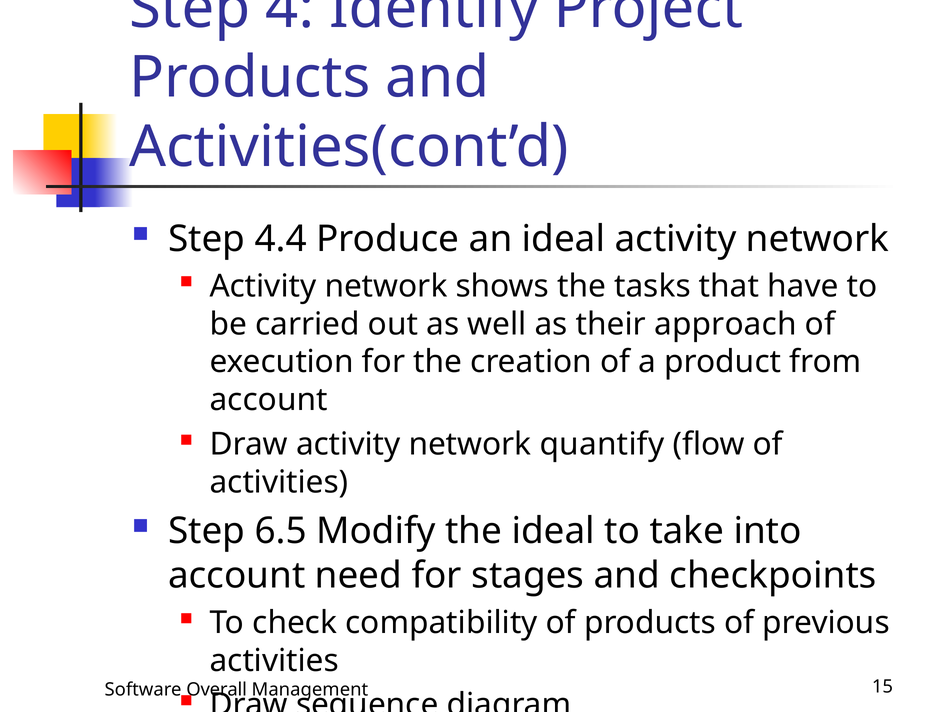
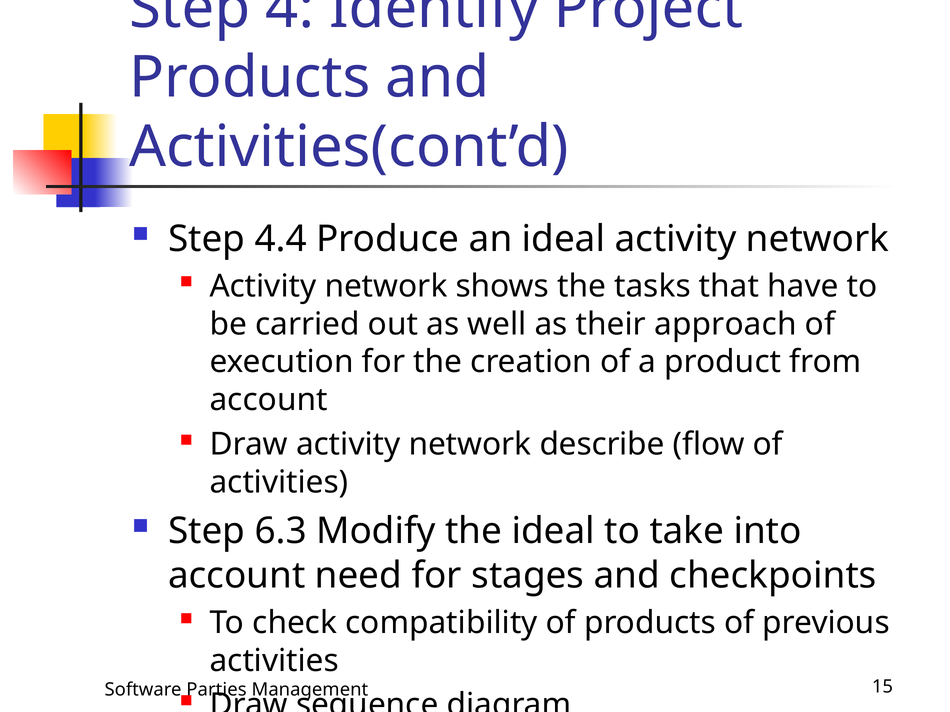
quantify: quantify -> describe
6.5: 6.5 -> 6.3
Overall: Overall -> Parties
